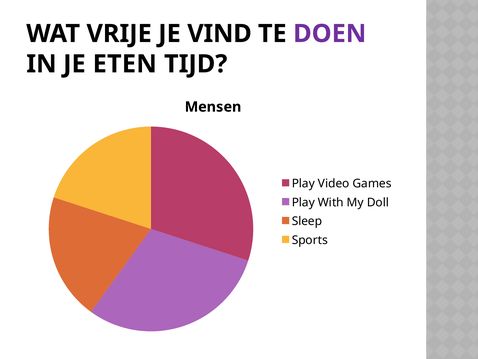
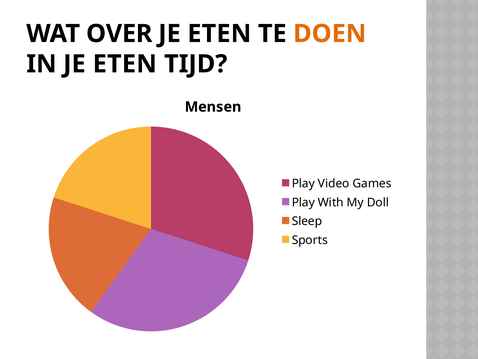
VRIJE: VRIJE -> OVER
VIND at (220, 34): VIND -> ETEN
DOEN colour: purple -> orange
